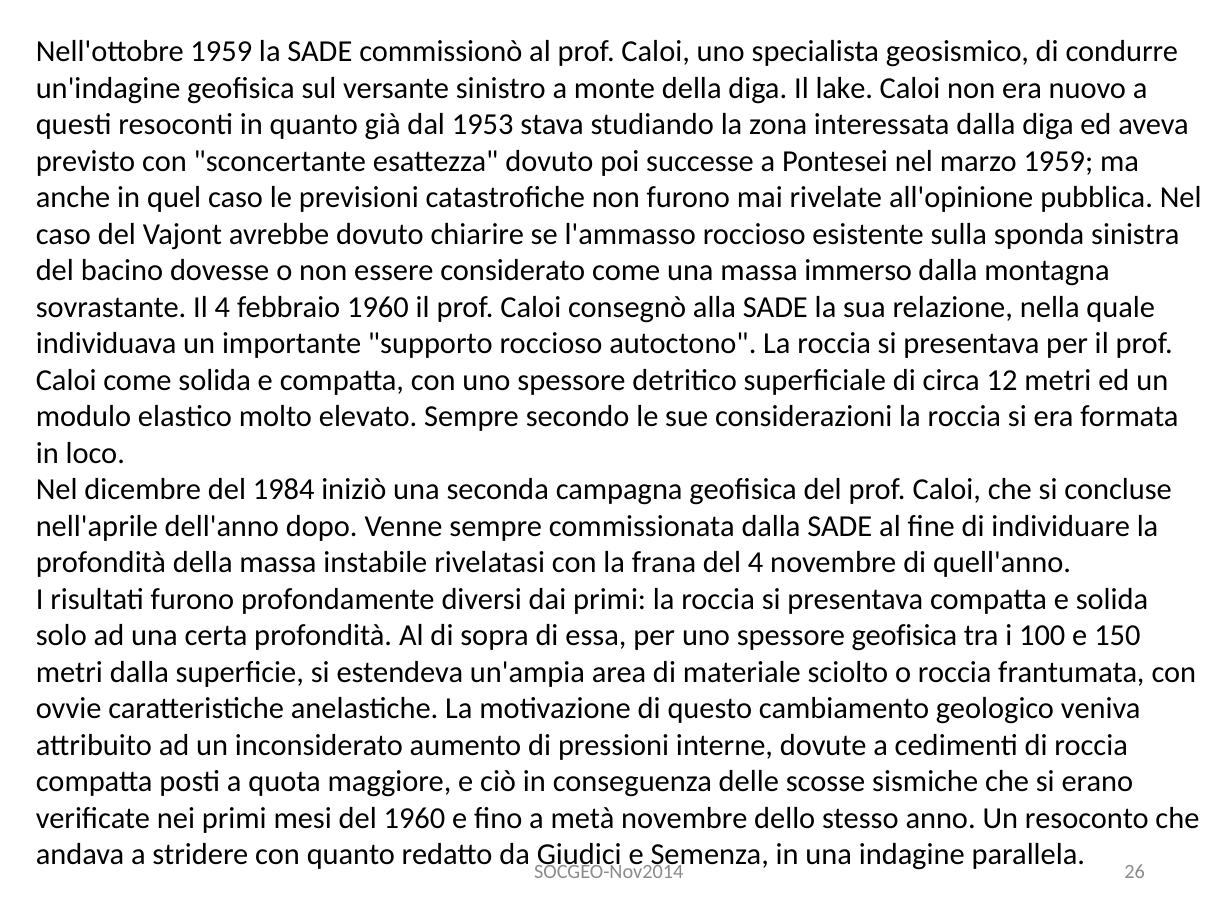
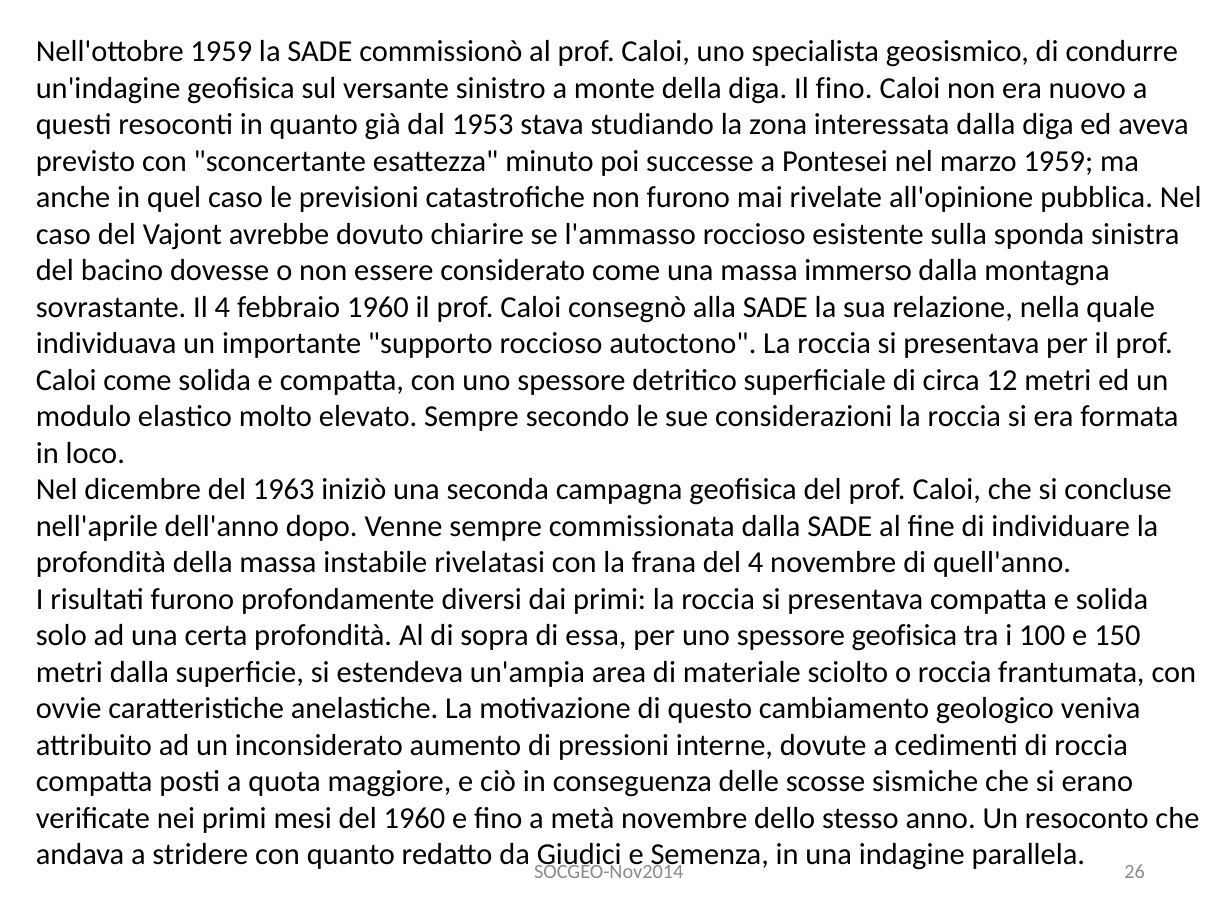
Il lake: lake -> fino
esattezza dovuto: dovuto -> minuto
1984: 1984 -> 1963
